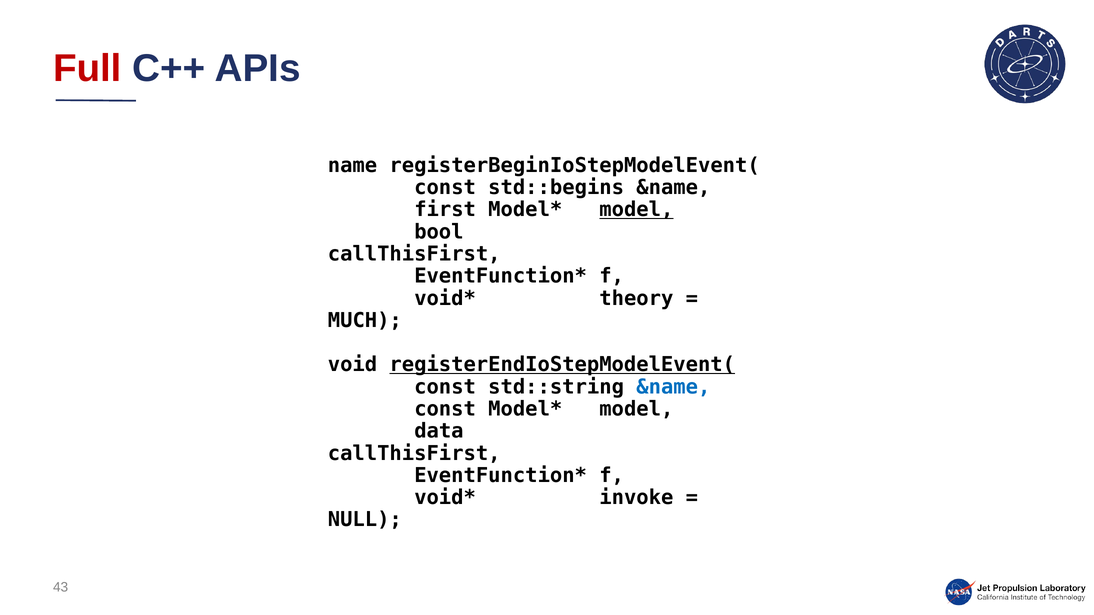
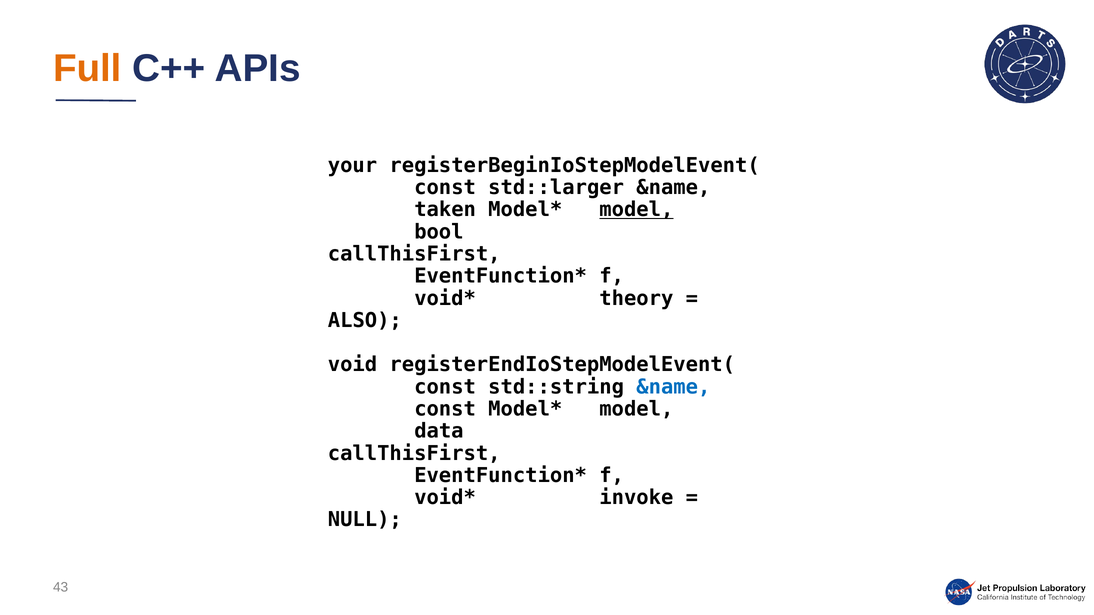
Full colour: red -> orange
name: name -> your
std::begins: std::begins -> std::larger
first: first -> taken
MUCH: MUCH -> ALSO
registerEndIoStepModelEvent( underline: present -> none
